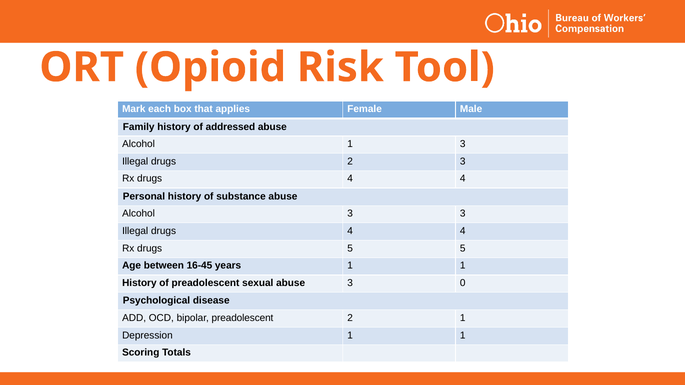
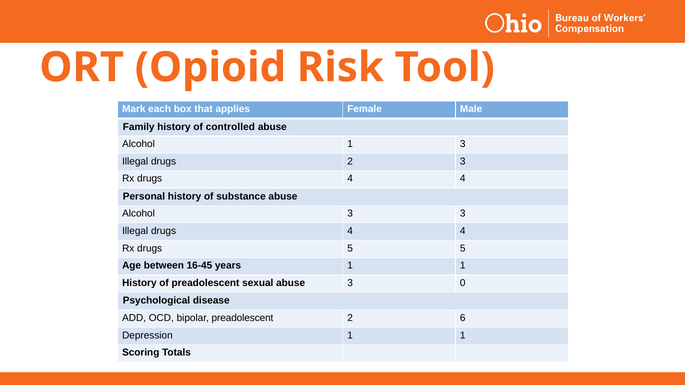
addressed: addressed -> controlled
2 1: 1 -> 6
